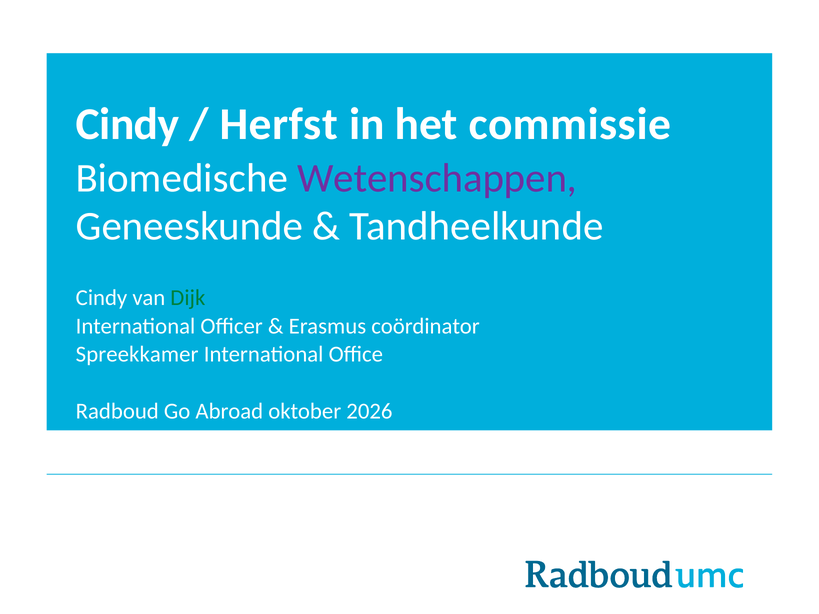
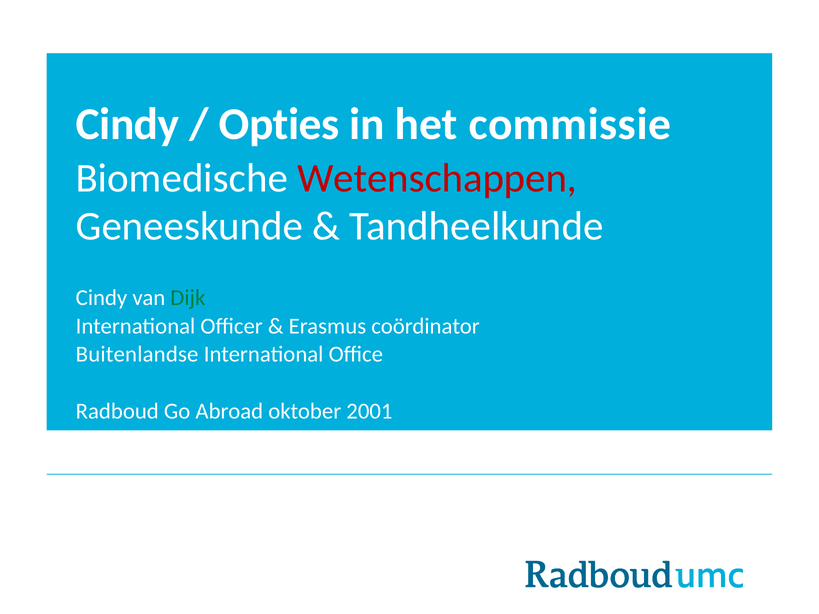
Herfst: Herfst -> Opties
Wetenschappen colour: purple -> red
Spreekkamer: Spreekkamer -> Buitenlandse
2026: 2026 -> 2001
